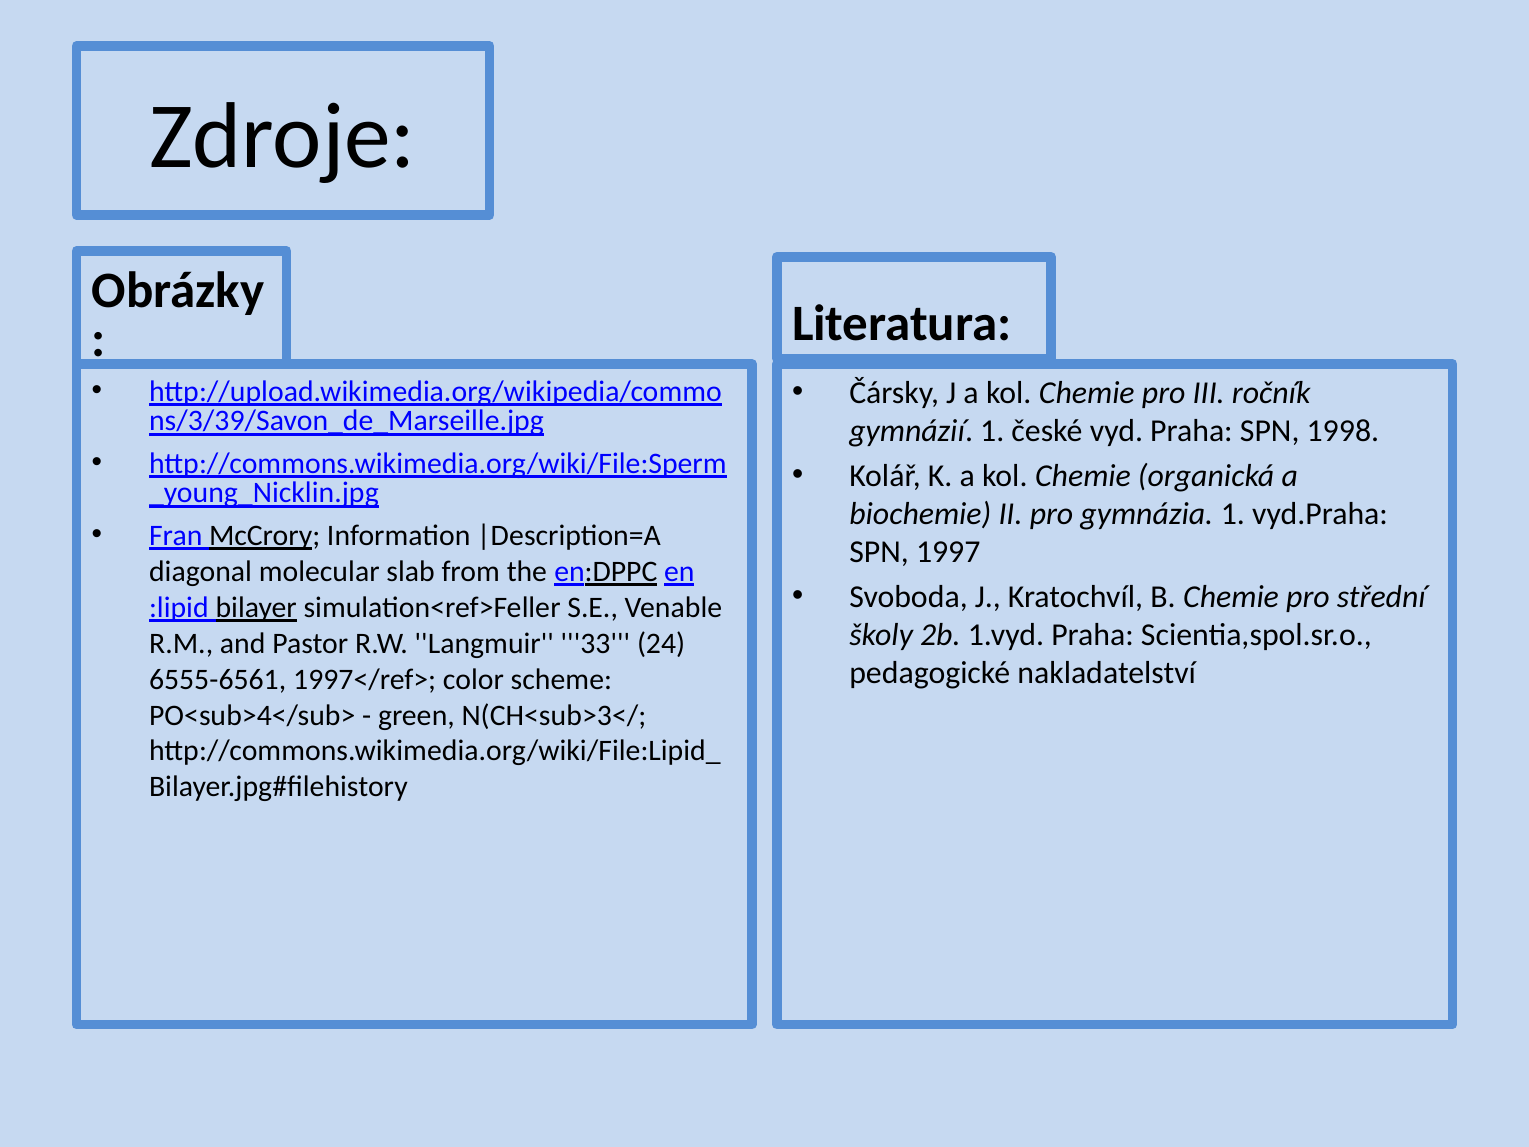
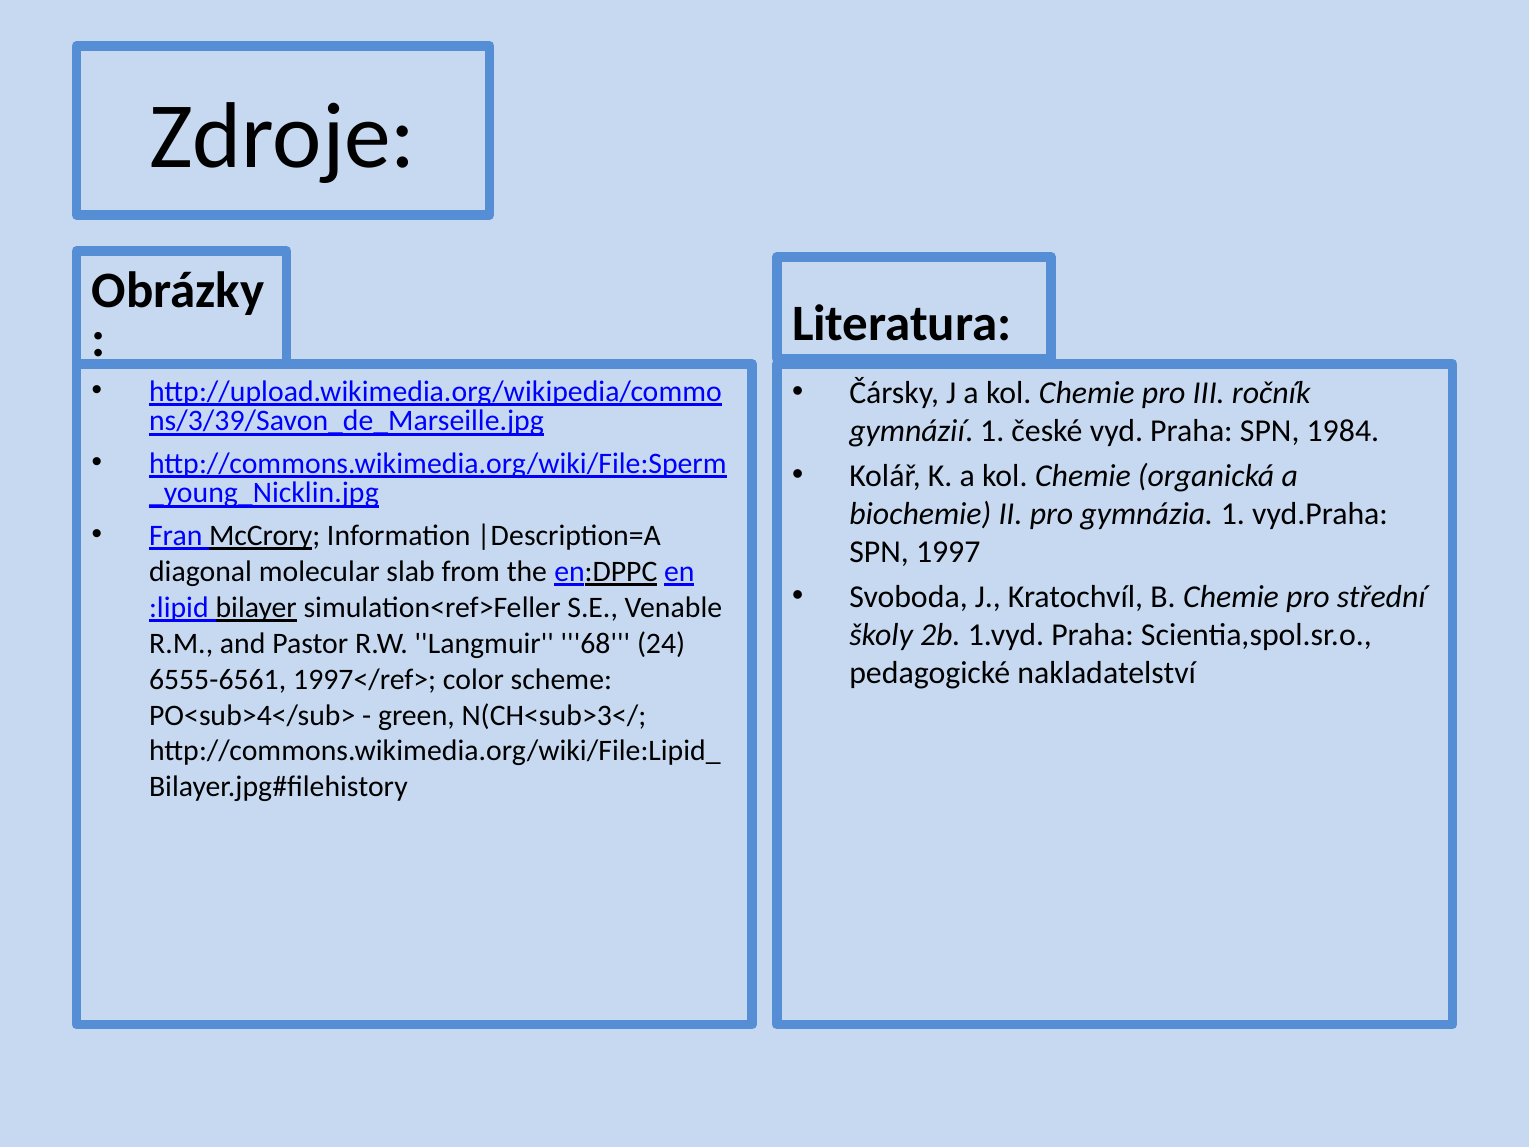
1998: 1998 -> 1984
33: 33 -> 68
